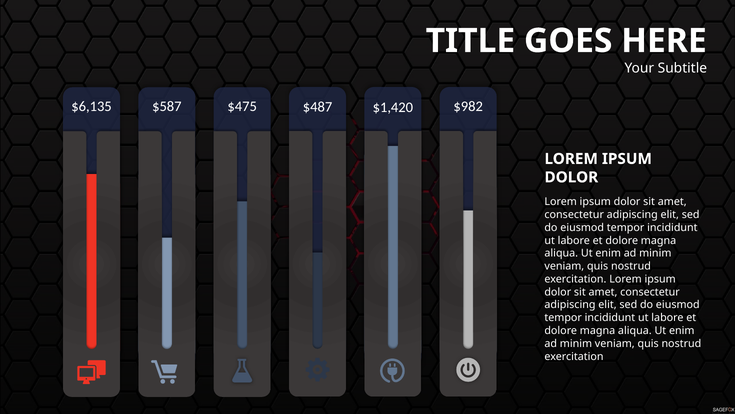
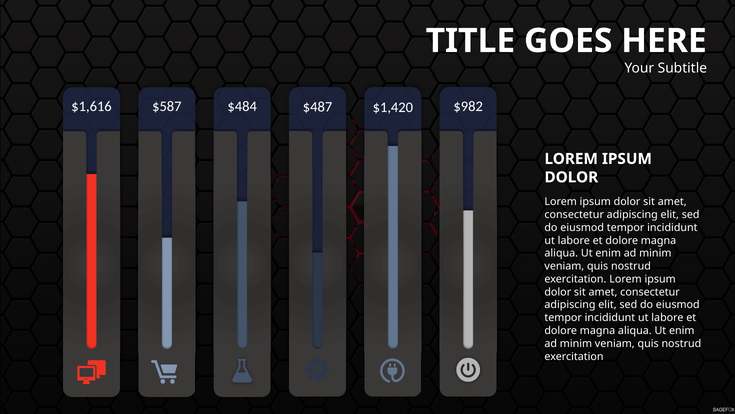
$6,135: $6,135 -> $1,616
$475: $475 -> $484
